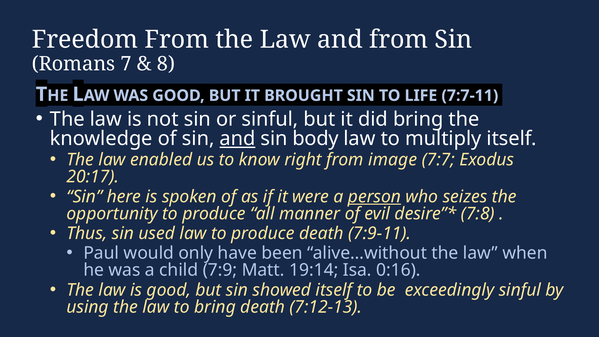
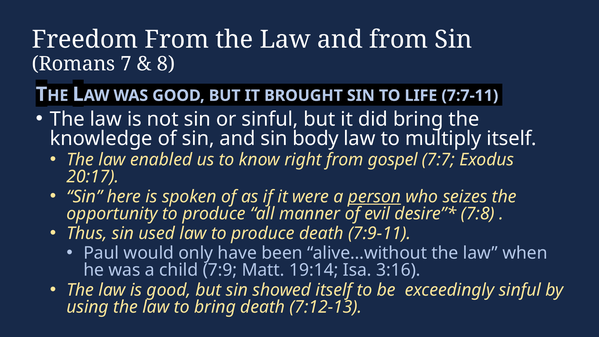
and at (237, 139) underline: present -> none
image: image -> gospel
0:16: 0:16 -> 3:16
